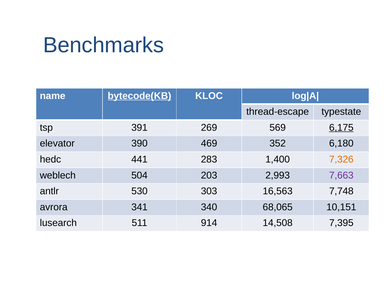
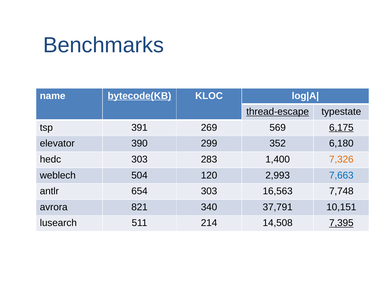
thread-escape underline: none -> present
469: 469 -> 299
hedc 441: 441 -> 303
203: 203 -> 120
7,663 colour: purple -> blue
530: 530 -> 654
341: 341 -> 821
68,065: 68,065 -> 37,791
914: 914 -> 214
7,395 underline: none -> present
